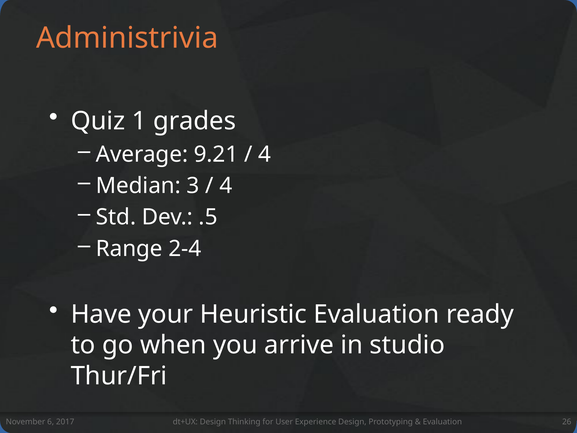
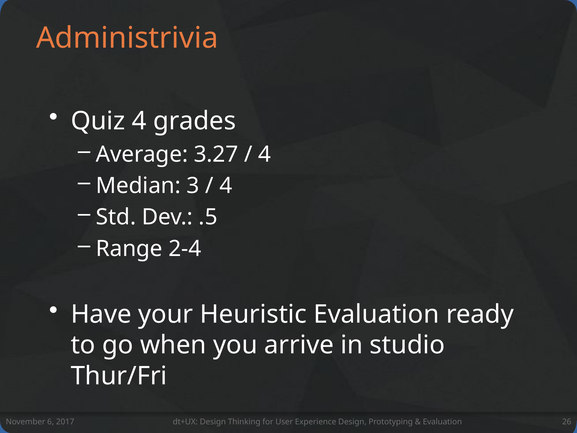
Quiz 1: 1 -> 4
9.21: 9.21 -> 3.27
